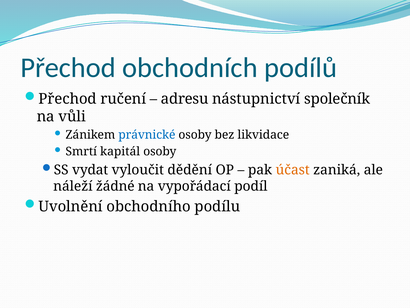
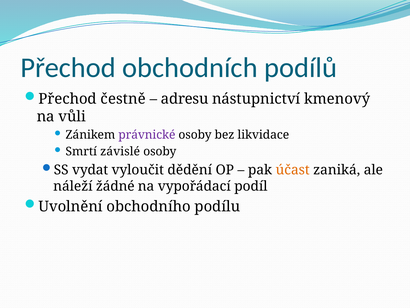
ručení: ručení -> čestně
společník: společník -> kmenový
právnické colour: blue -> purple
kapitál: kapitál -> závislé
